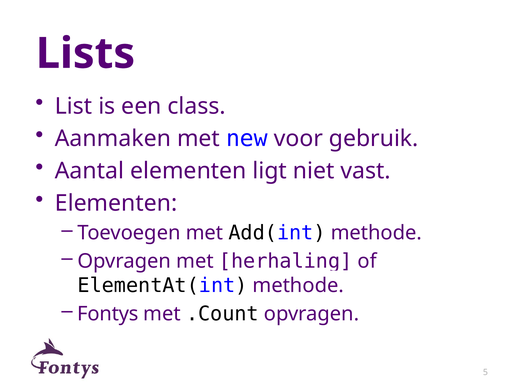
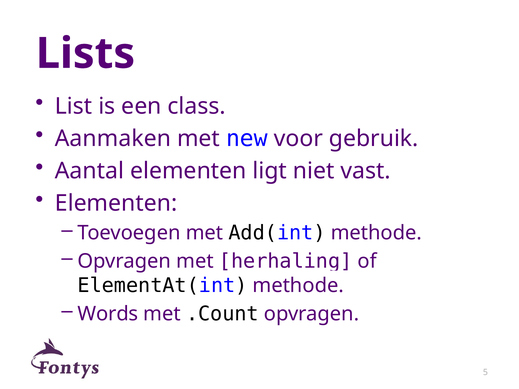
Fontys: Fontys -> Words
